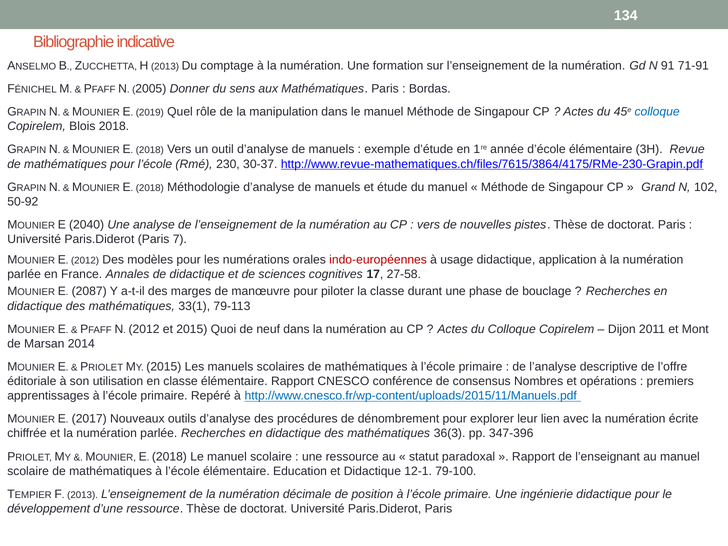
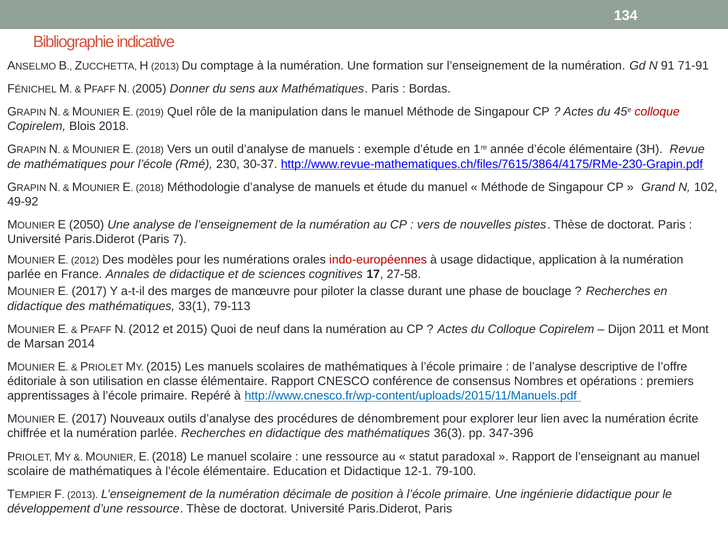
colloque at (657, 112) colour: blue -> red
50-92: 50-92 -> 49-92
2040: 2040 -> 2050
2087 at (89, 291): 2087 -> 2017
